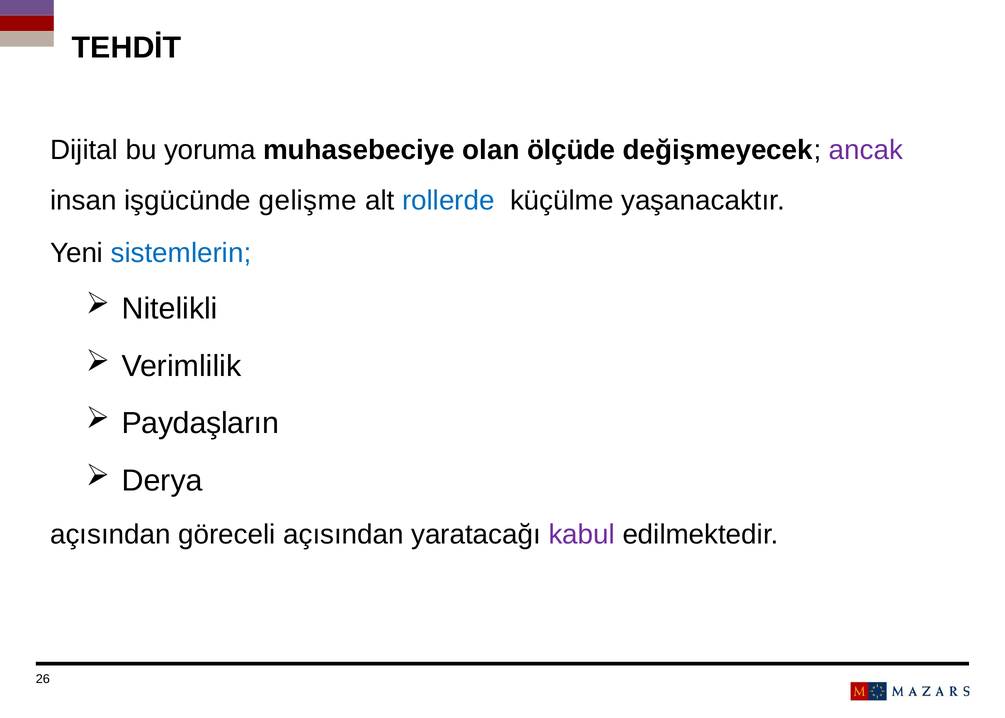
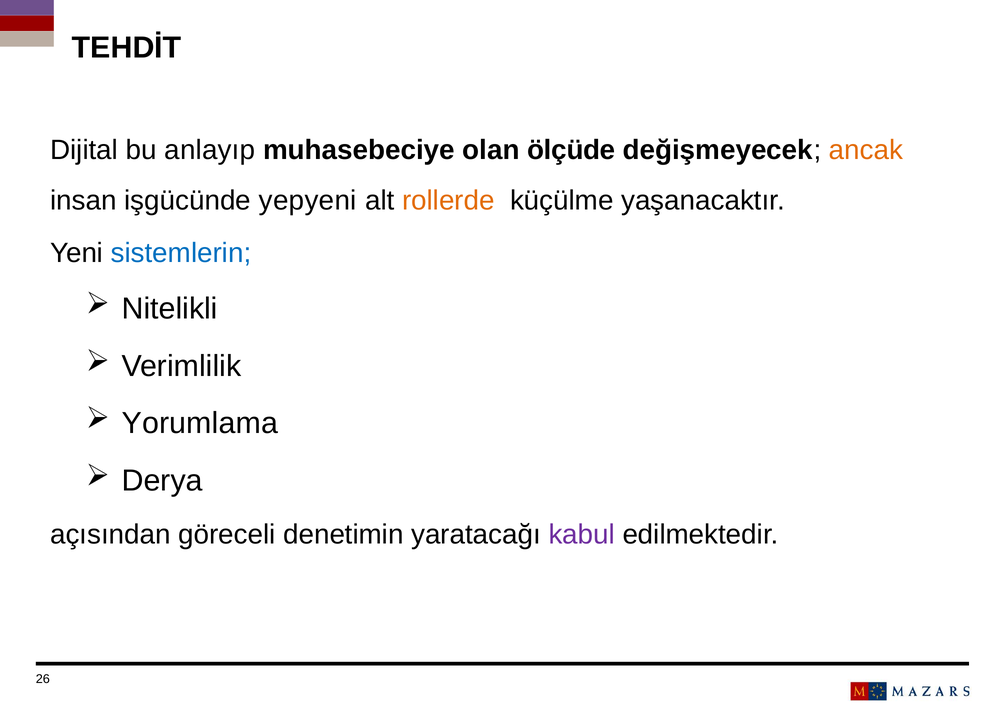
yoruma: yoruma -> anlayıp
ancak colour: purple -> orange
gelişme: gelişme -> yepyeni
rollerde colour: blue -> orange
Paydaşların: Paydaşların -> Yorumlama
göreceli açısından: açısından -> denetimin
